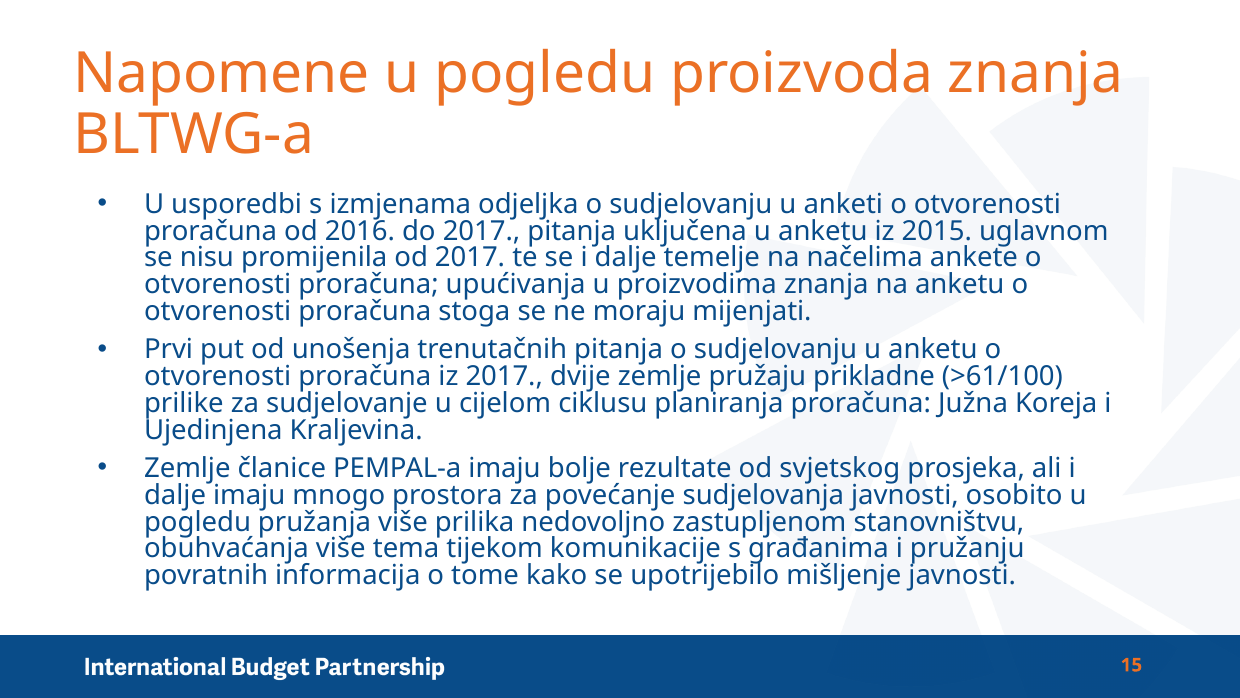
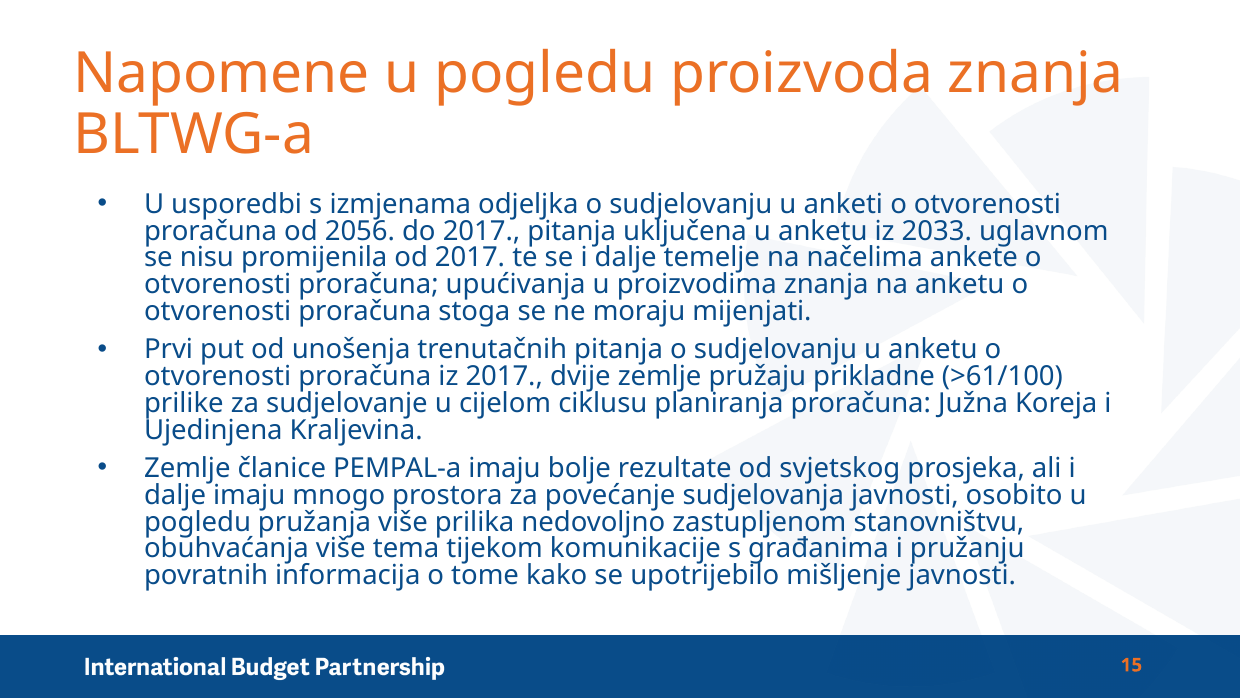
2016: 2016 -> 2056
2015: 2015 -> 2033
